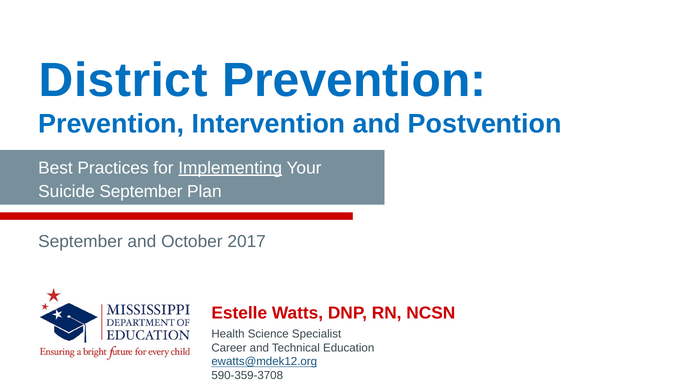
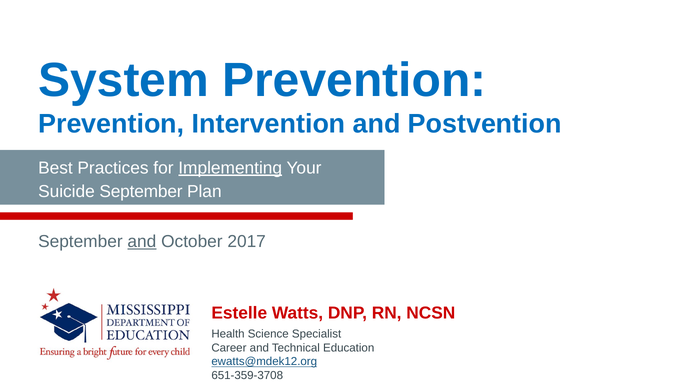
District: District -> System
and at (142, 242) underline: none -> present
590-359-3708: 590-359-3708 -> 651-359-3708
